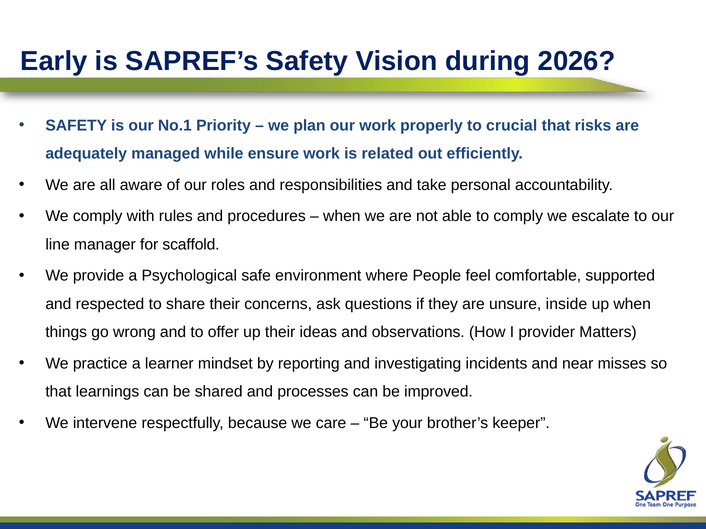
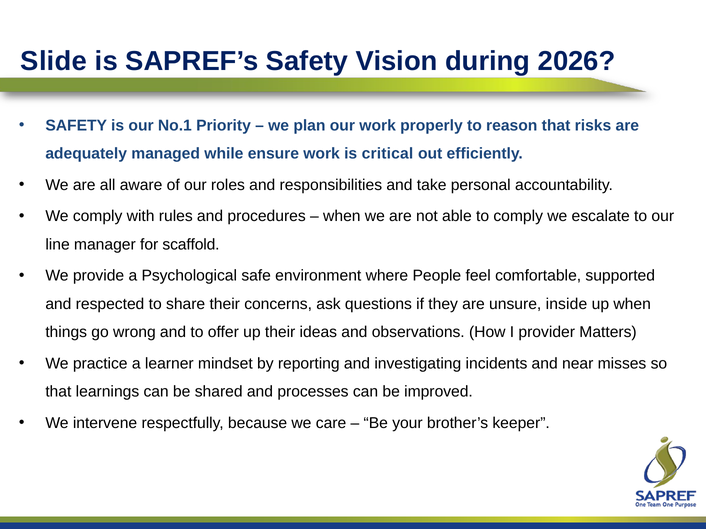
Early: Early -> Slide
crucial: crucial -> reason
related: related -> critical
